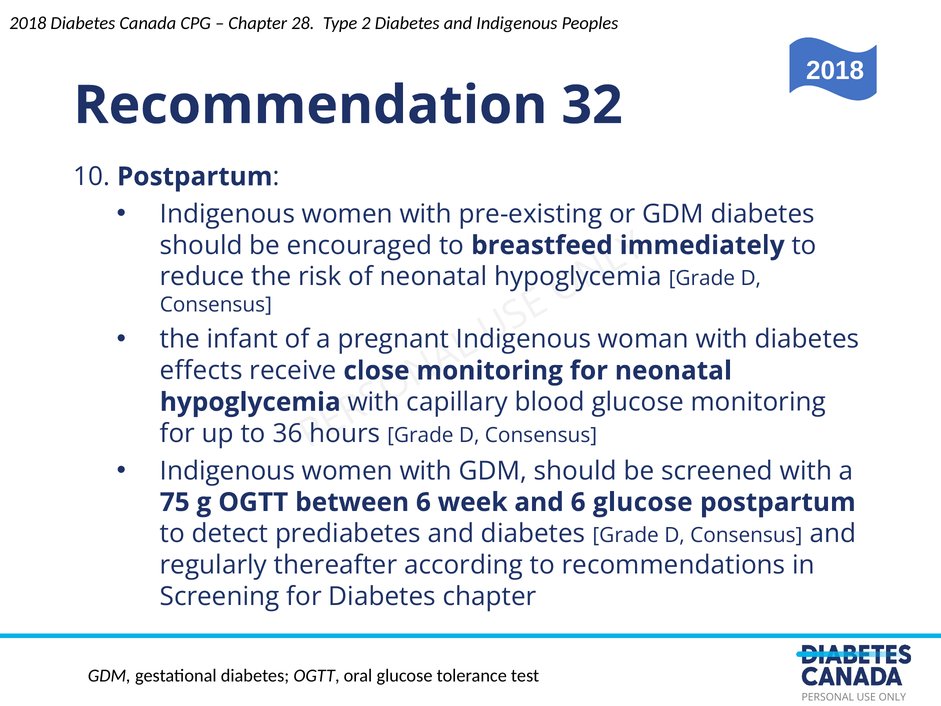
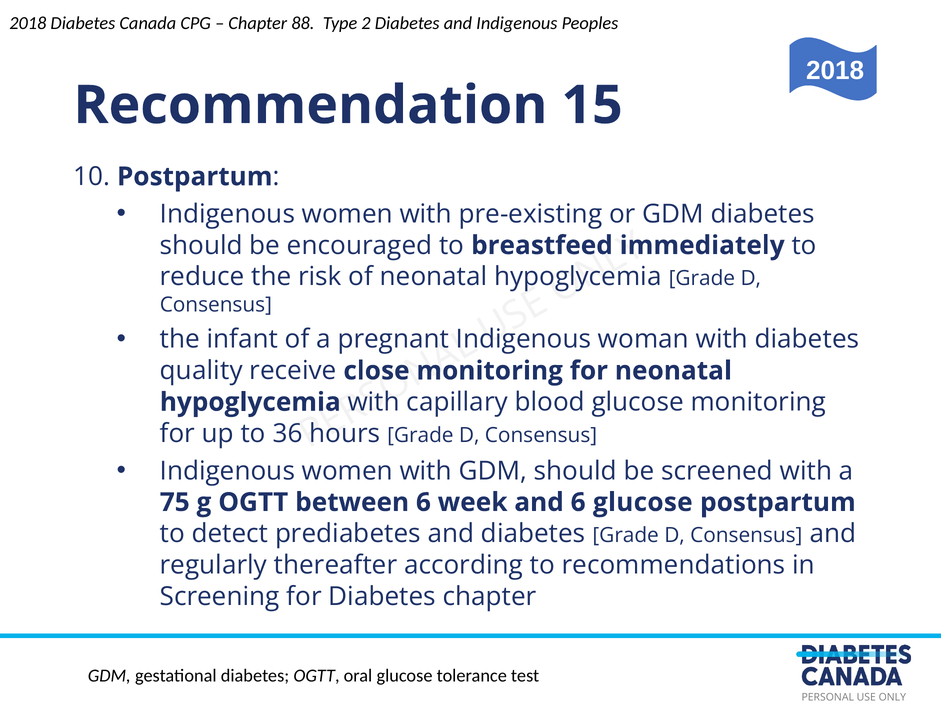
28: 28 -> 88
32: 32 -> 15
effects: effects -> quality
